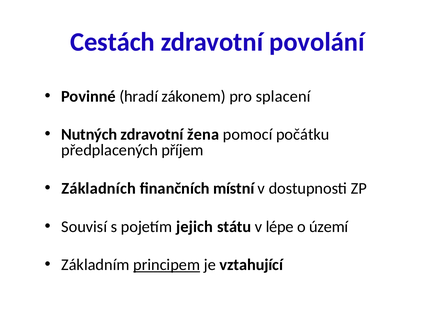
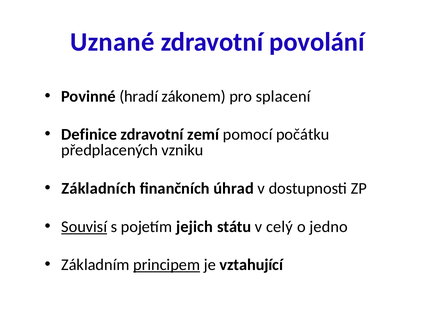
Cestách: Cestách -> Uznané
Nutných: Nutných -> Definice
žena: žena -> zemí
příjem: příjem -> vzniku
místní: místní -> úhrad
Souvisí underline: none -> present
lépe: lépe -> celý
území: území -> jedno
